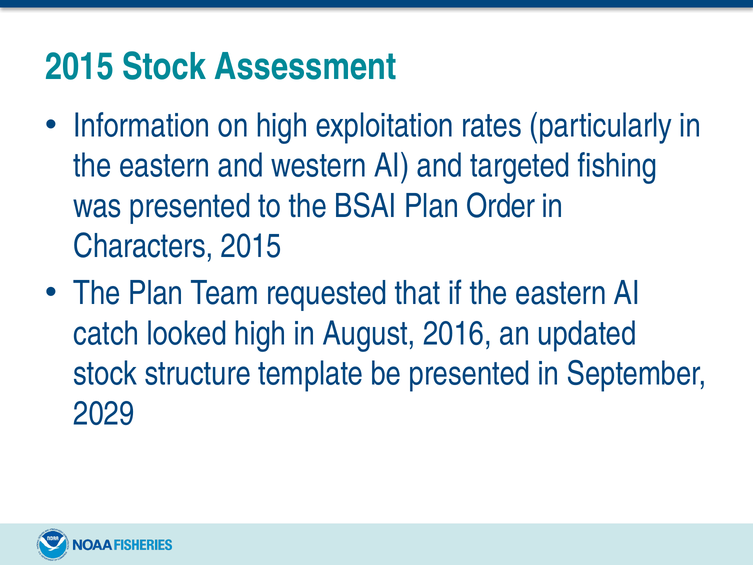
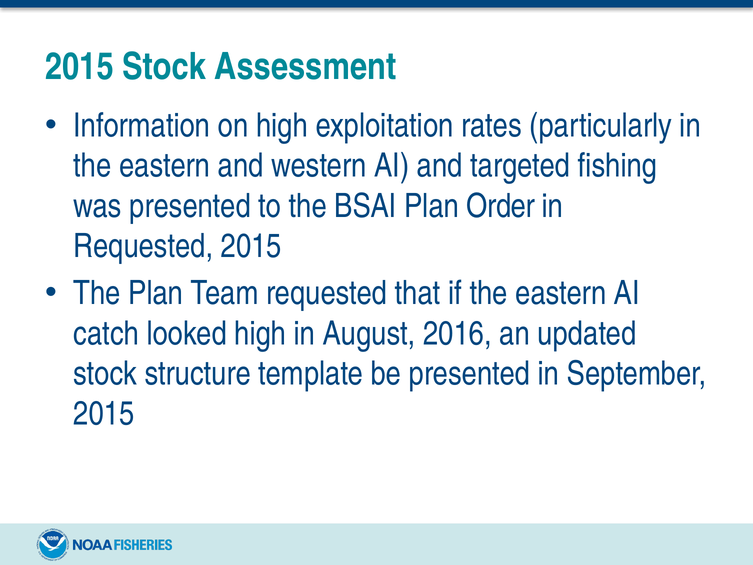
Characters at (143, 246): Characters -> Requested
2029 at (104, 414): 2029 -> 2015
